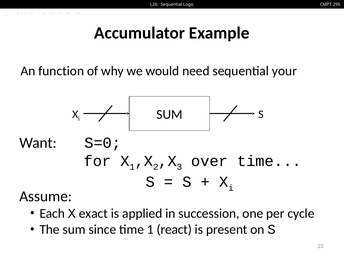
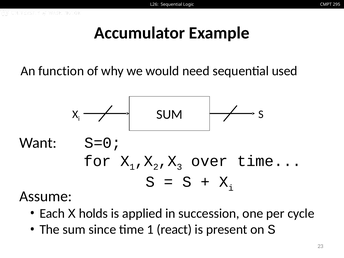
your: your -> used
exact: exact -> holds
